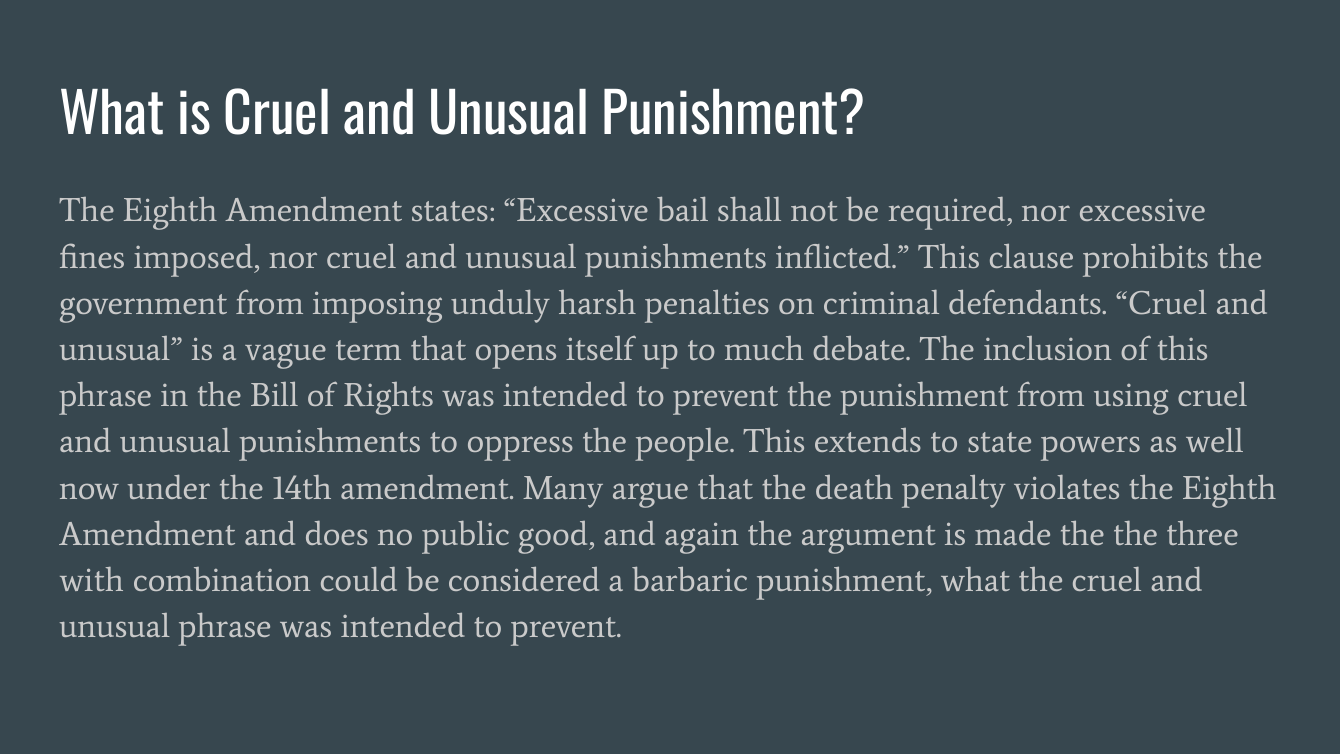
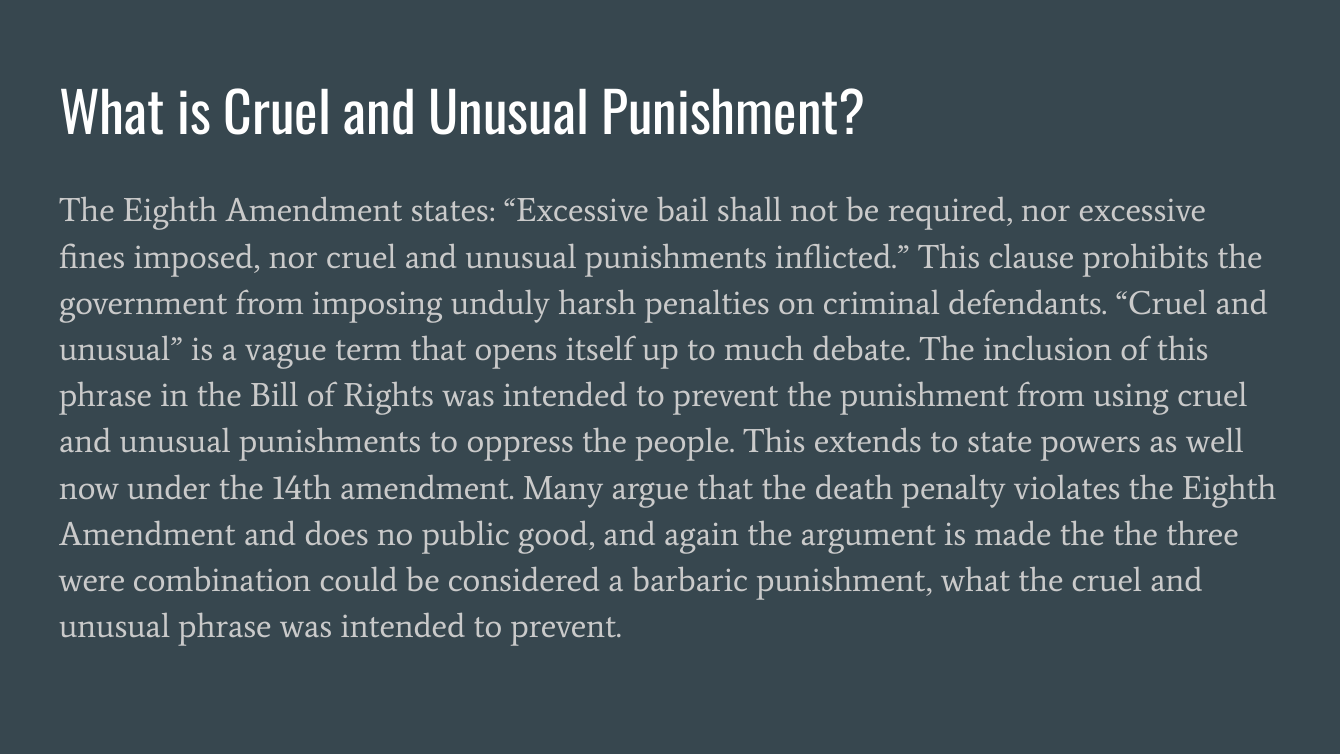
with: with -> were
